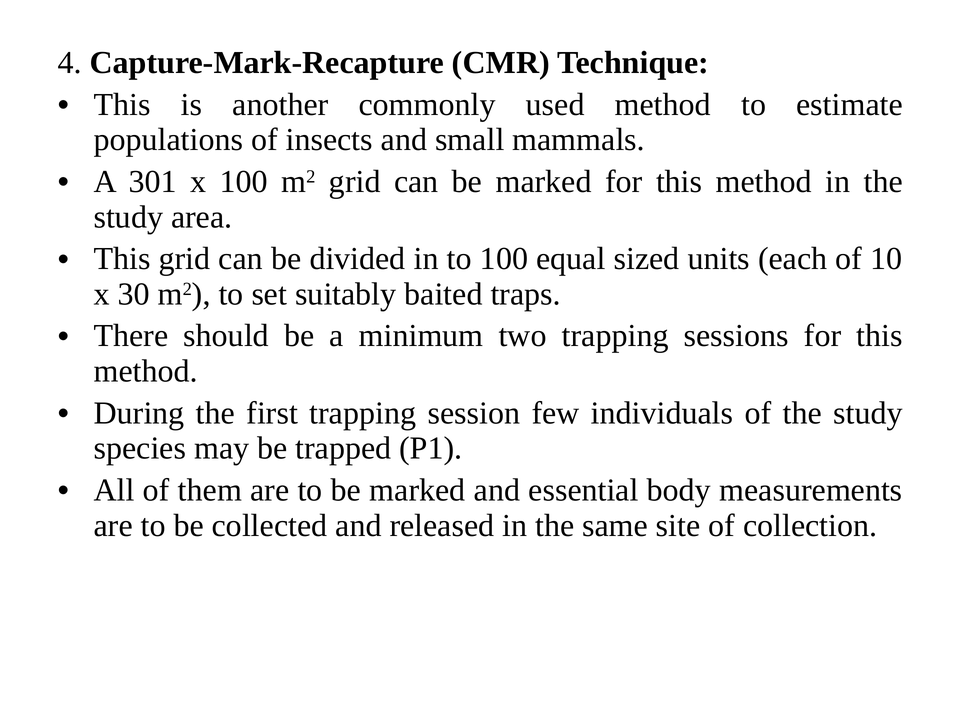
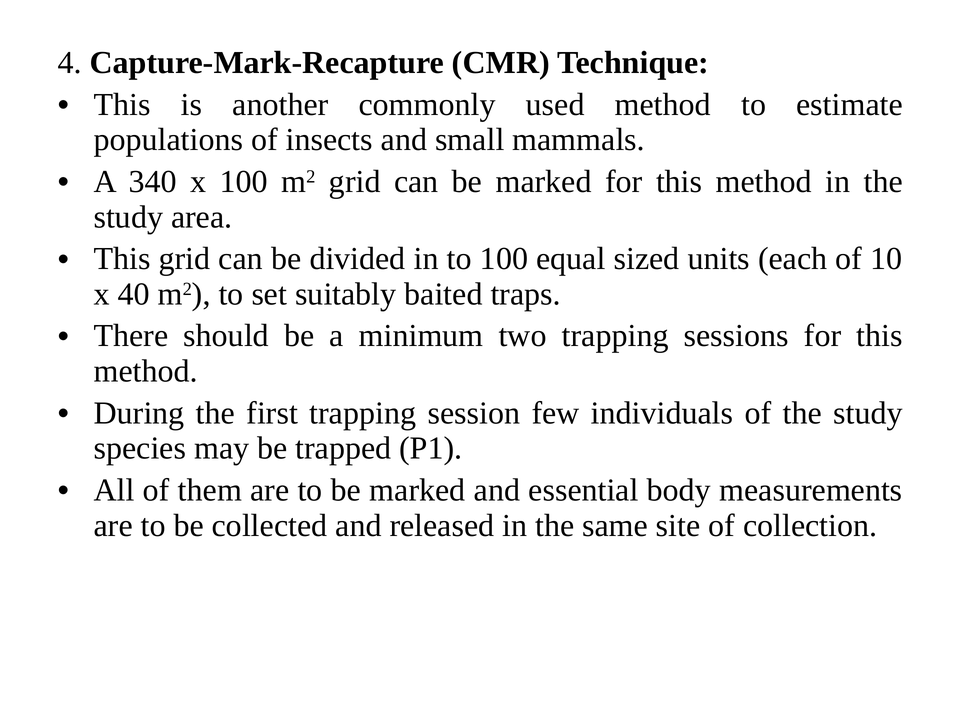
301: 301 -> 340
30: 30 -> 40
